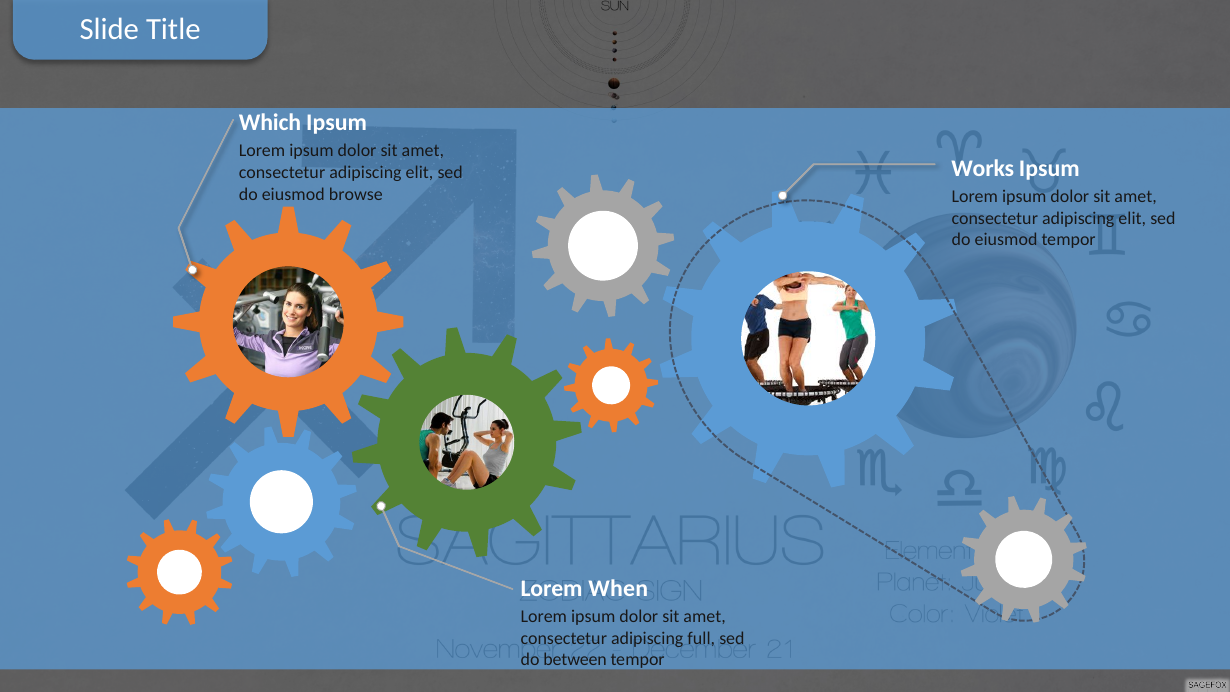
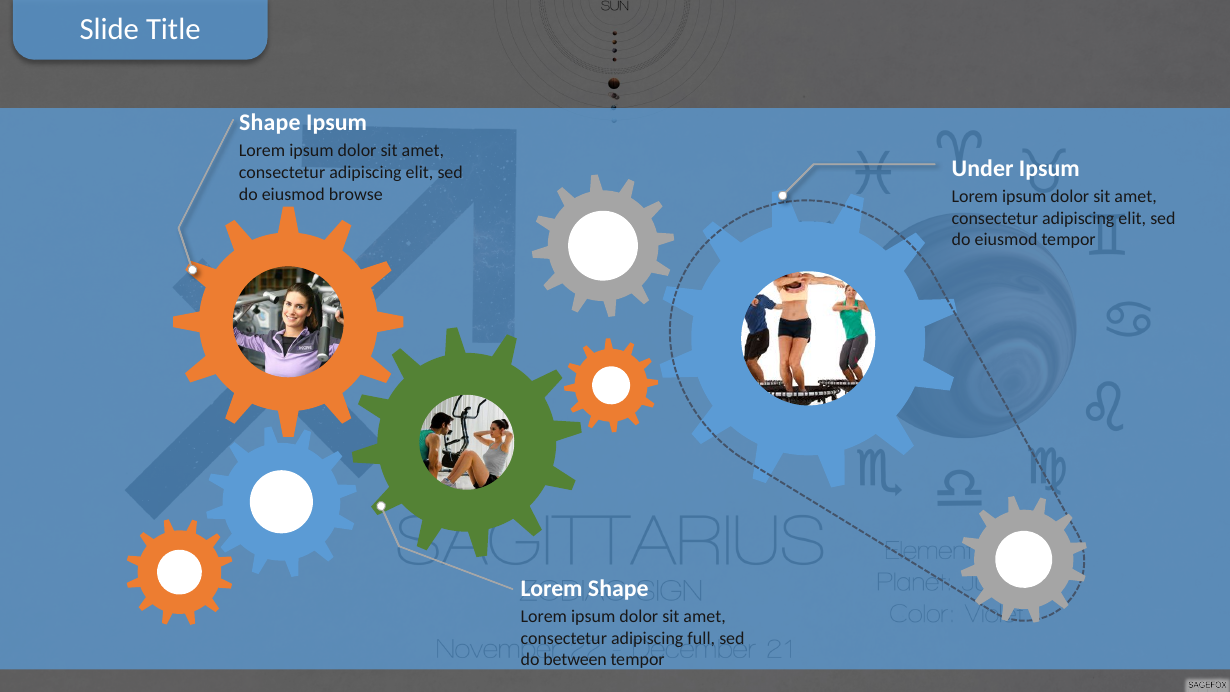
Which at (270, 123): Which -> Shape
Works: Works -> Under
Lorem When: When -> Shape
